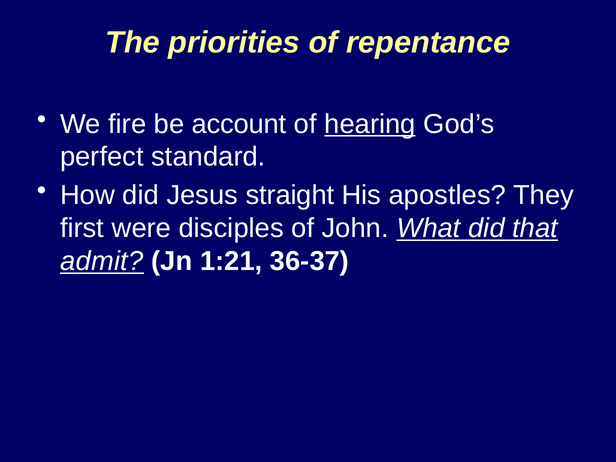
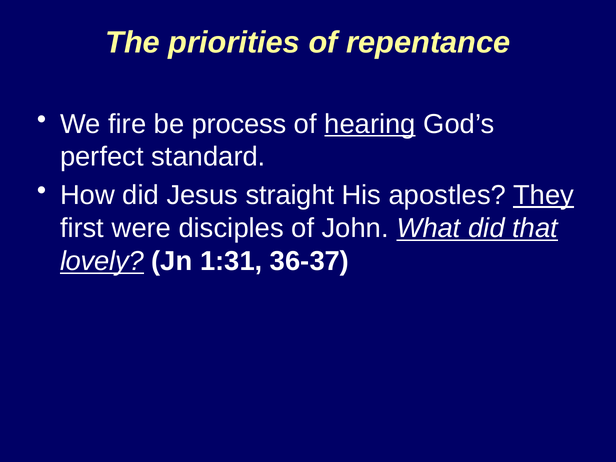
account: account -> process
They underline: none -> present
admit: admit -> lovely
1:21: 1:21 -> 1:31
